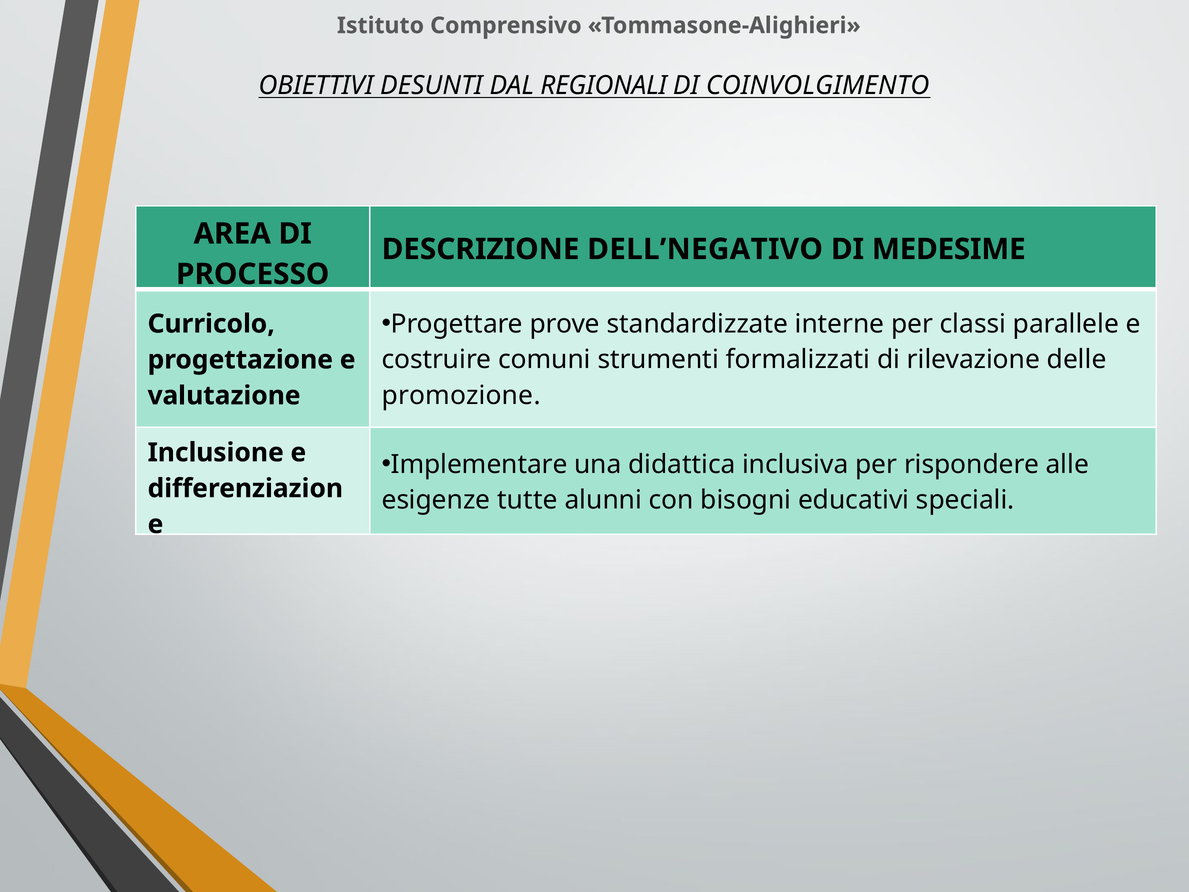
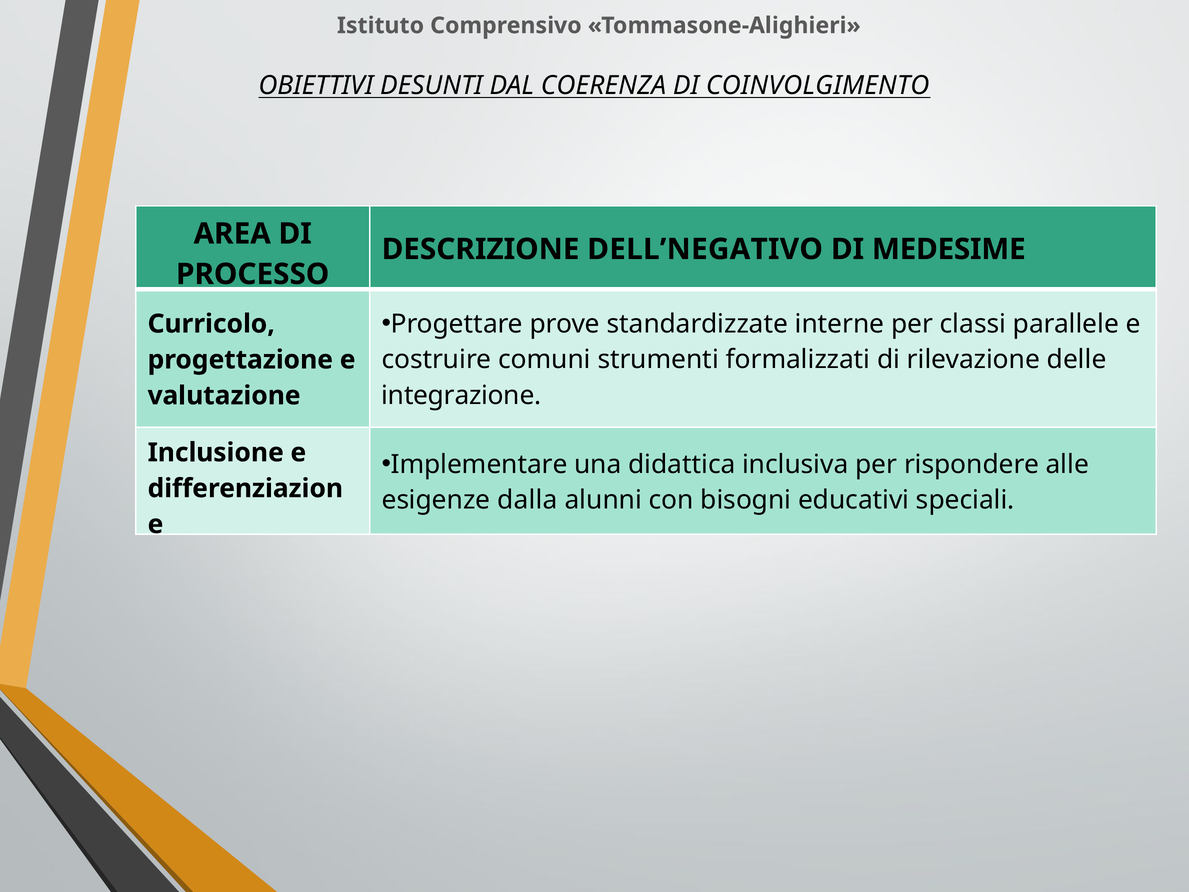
REGIONALI: REGIONALI -> COERENZA
promozione: promozione -> integrazione
tutte: tutte -> dalla
